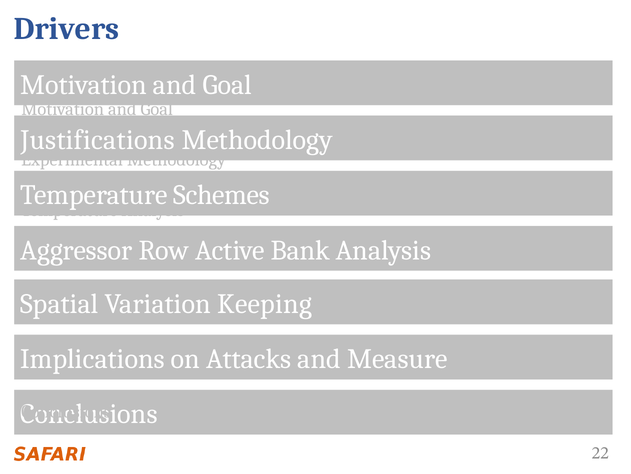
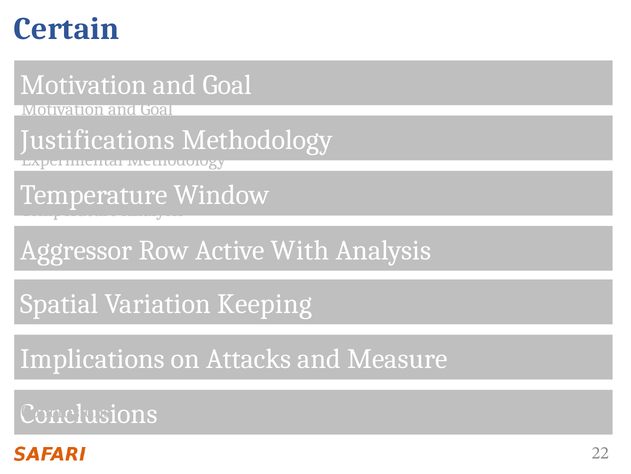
Drivers: Drivers -> Certain
Schemes: Schemes -> Window
Bank: Bank -> With
